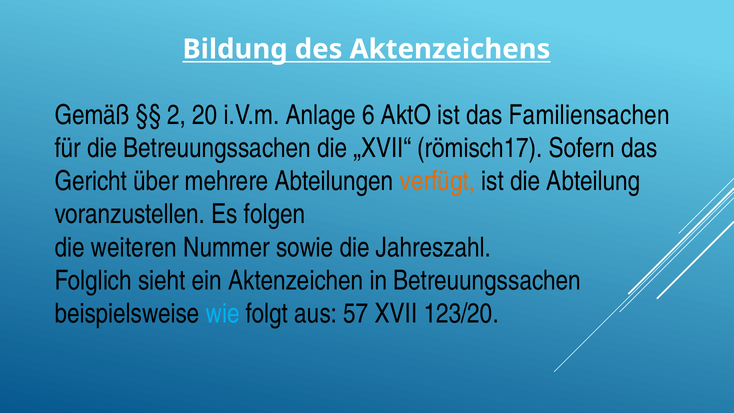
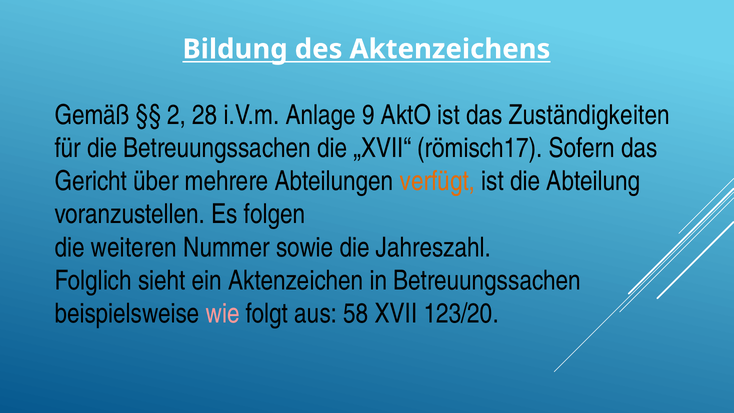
20: 20 -> 28
6: 6 -> 9
Familiensachen: Familiensachen -> Zuständigkeiten
wie colour: light blue -> pink
57: 57 -> 58
